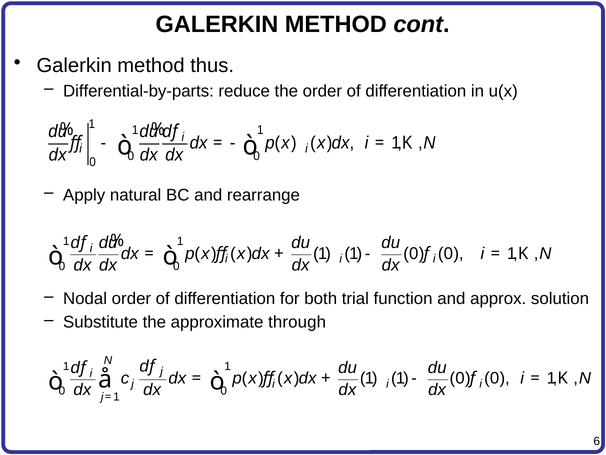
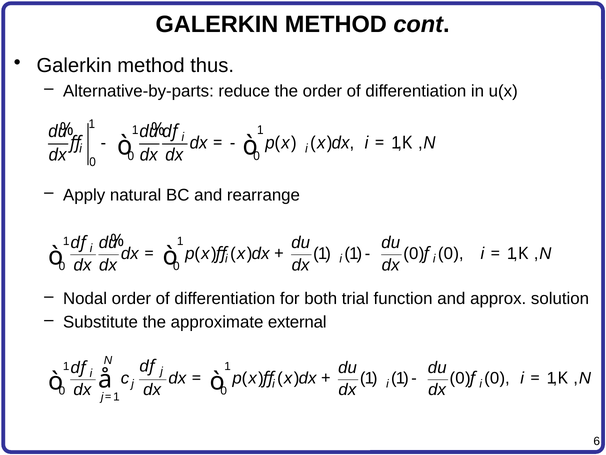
Differential-by-parts: Differential-by-parts -> Alternative-by-parts
through: through -> external
